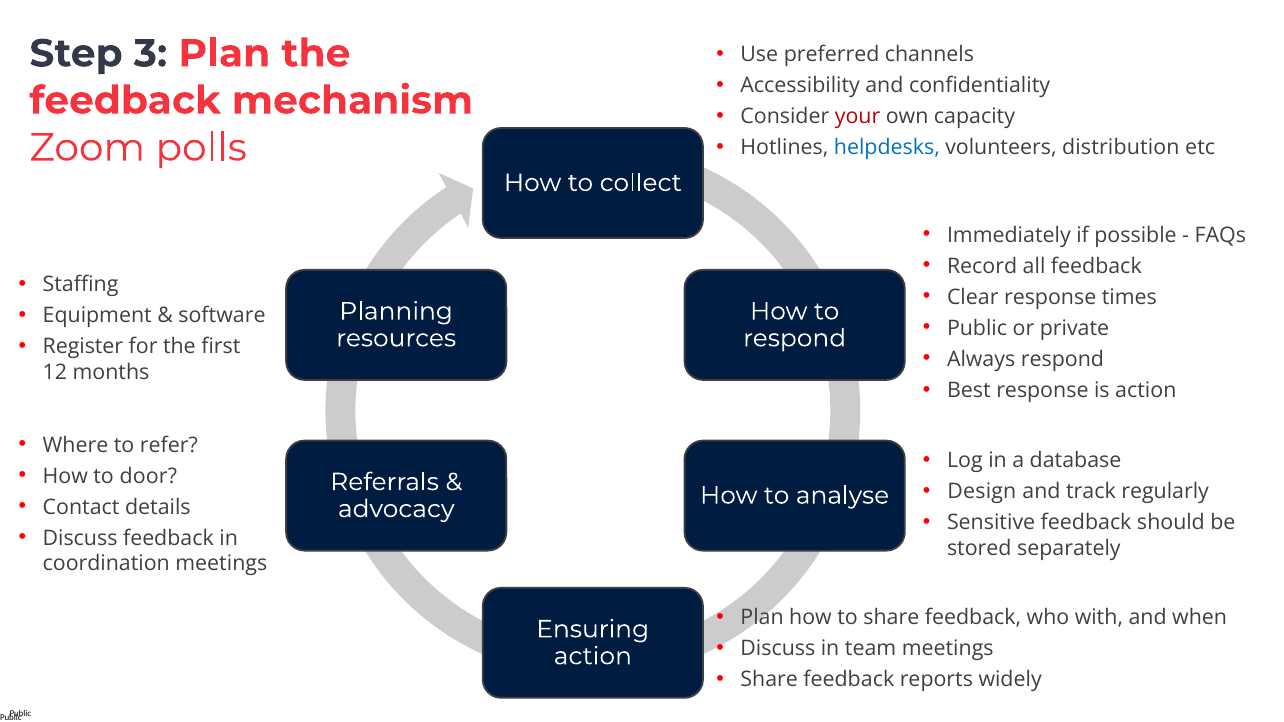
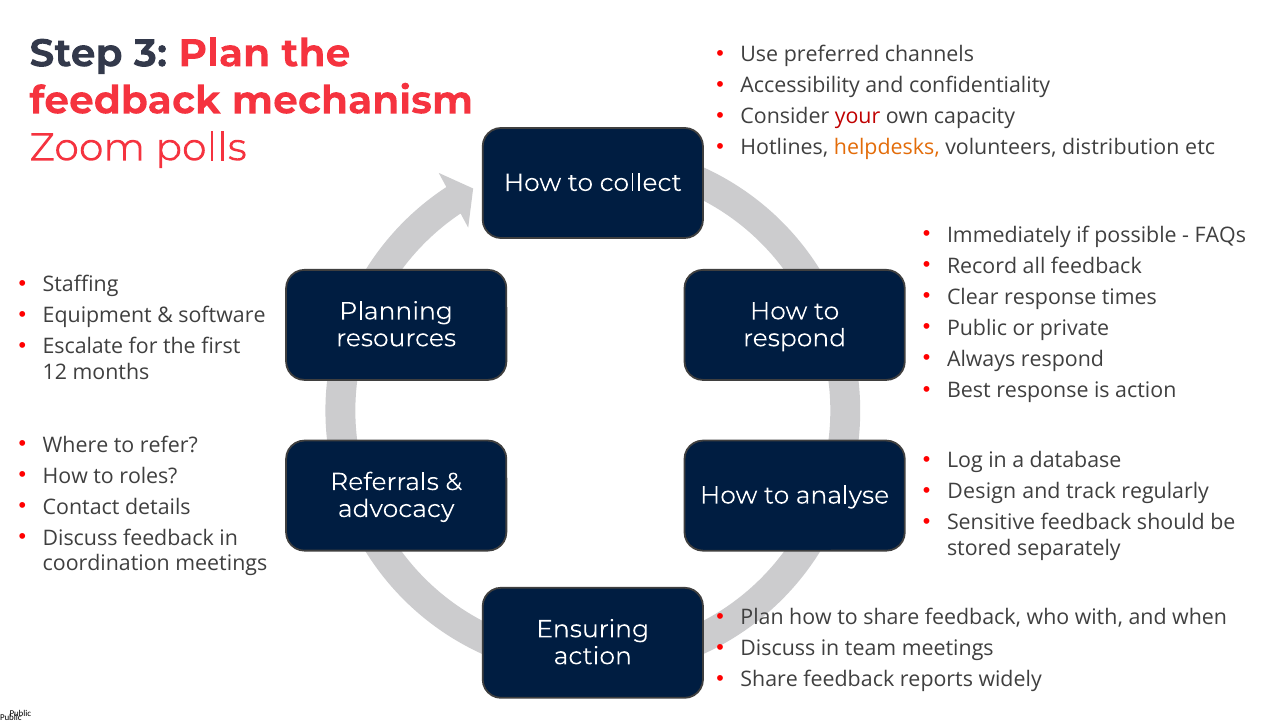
helpdesks colour: blue -> orange
Register: Register -> Escalate
door: door -> roles
